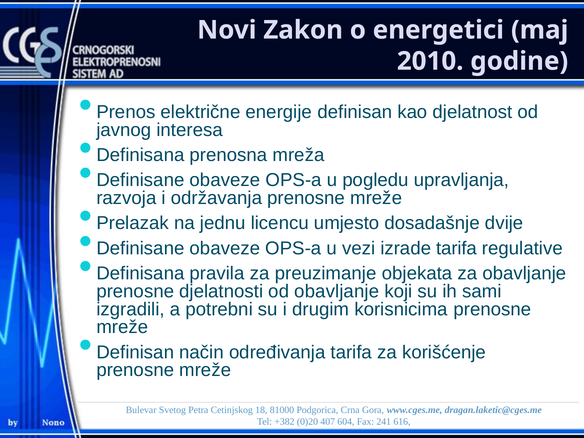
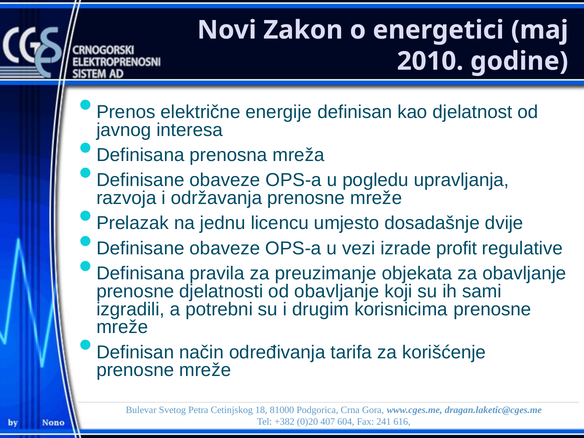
izrade tarifa: tarifa -> profit
